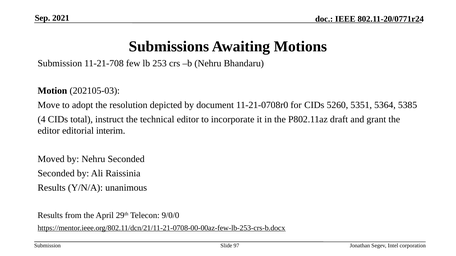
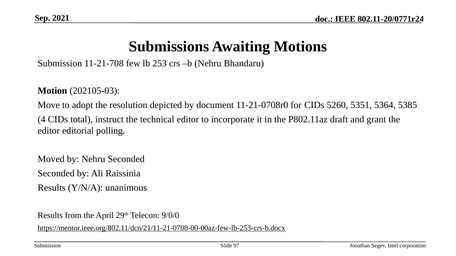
interim: interim -> polling
